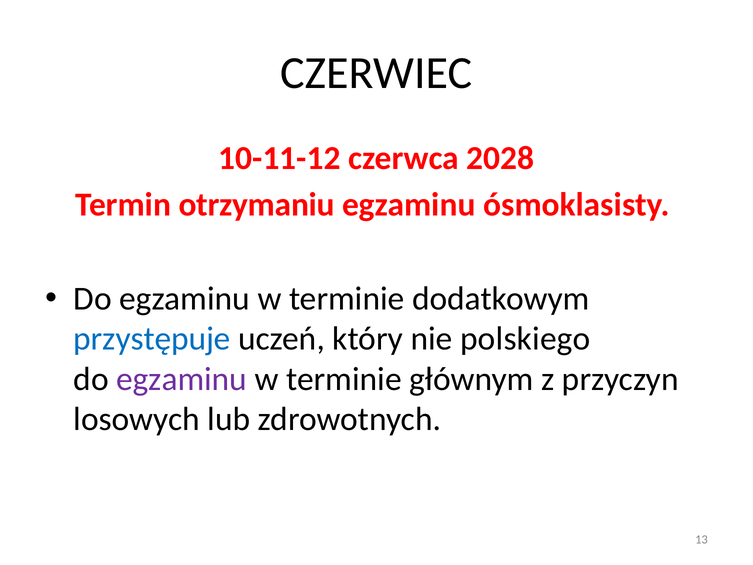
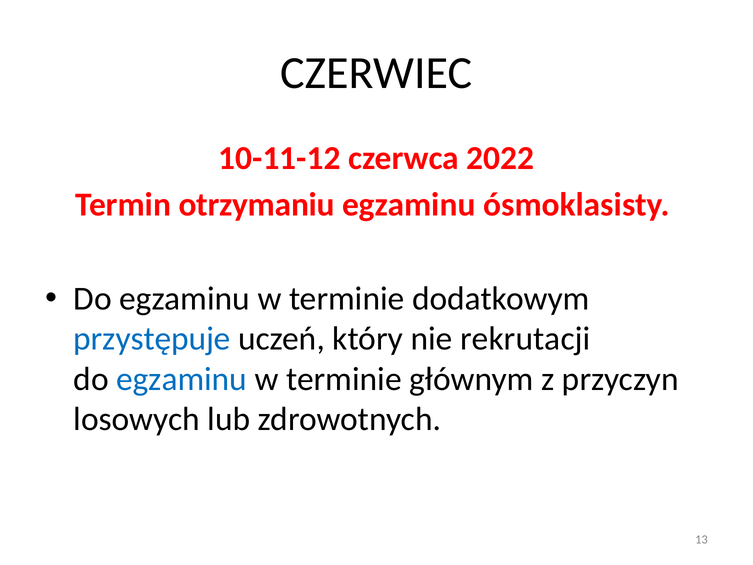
2028: 2028 -> 2022
polskiego: polskiego -> rekrutacji
egzaminu at (182, 379) colour: purple -> blue
